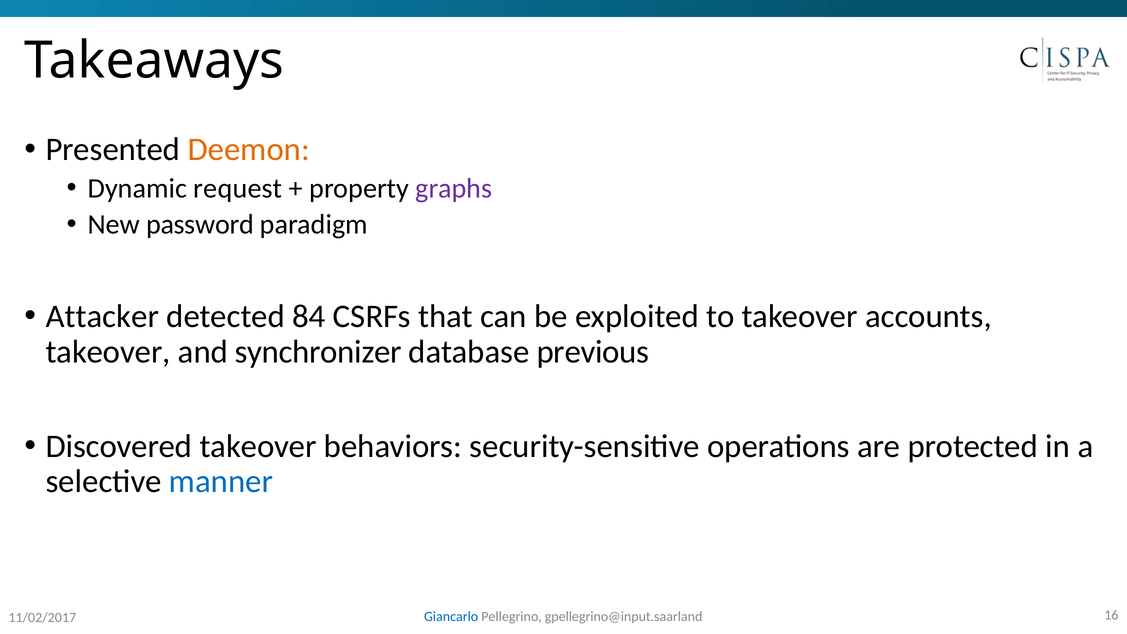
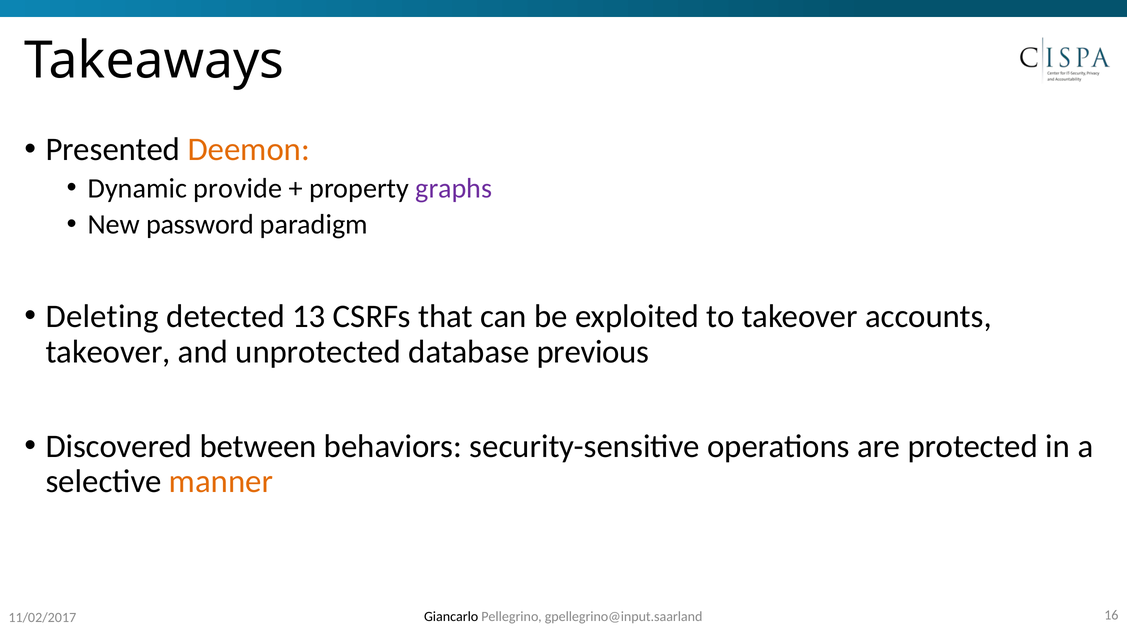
request: request -> provide
Attacker: Attacker -> Deleting
84: 84 -> 13
synchronizer: synchronizer -> unprotected
Discovered takeover: takeover -> between
manner colour: blue -> orange
Giancarlo colour: blue -> black
